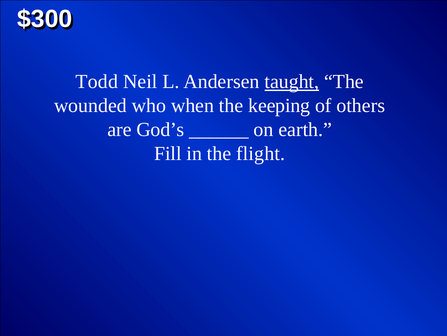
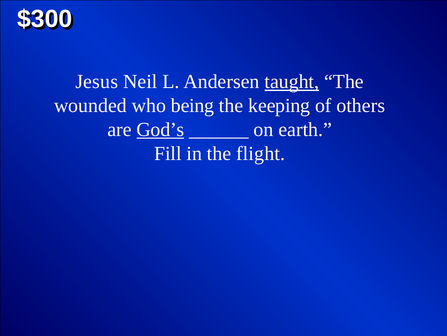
Todd: Todd -> Jesus
when: when -> being
God’s underline: none -> present
